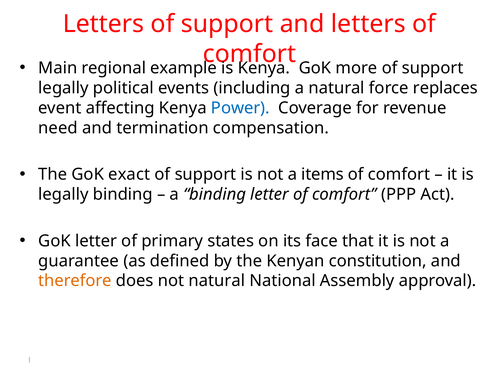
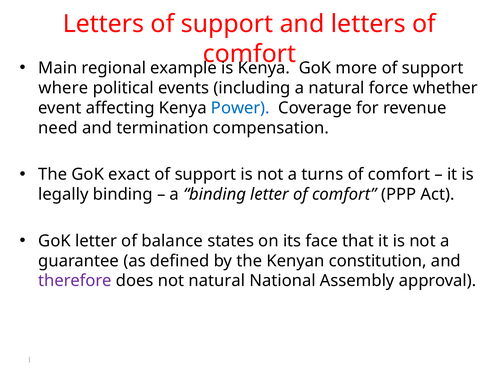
legally at (63, 88): legally -> where
replaces: replaces -> whether
items: items -> turns
primary: primary -> balance
therefore colour: orange -> purple
